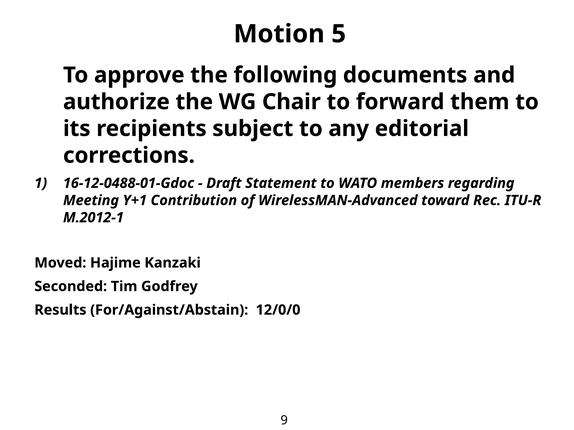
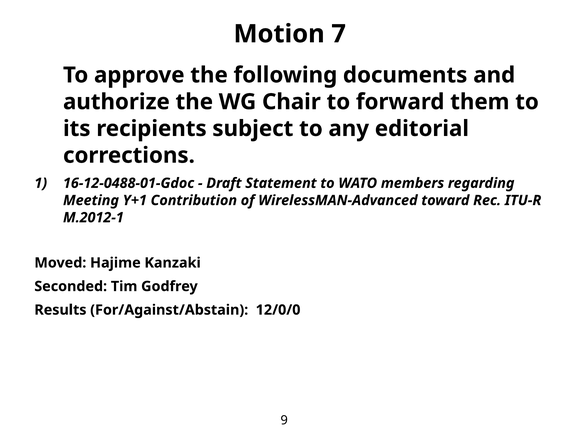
5: 5 -> 7
